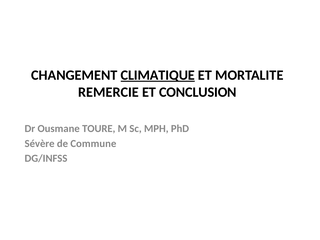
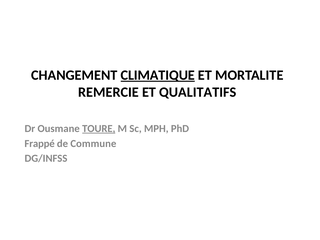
CONCLUSION: CONCLUSION -> QUALITATIFS
TOURE underline: none -> present
Sévère: Sévère -> Frappé
